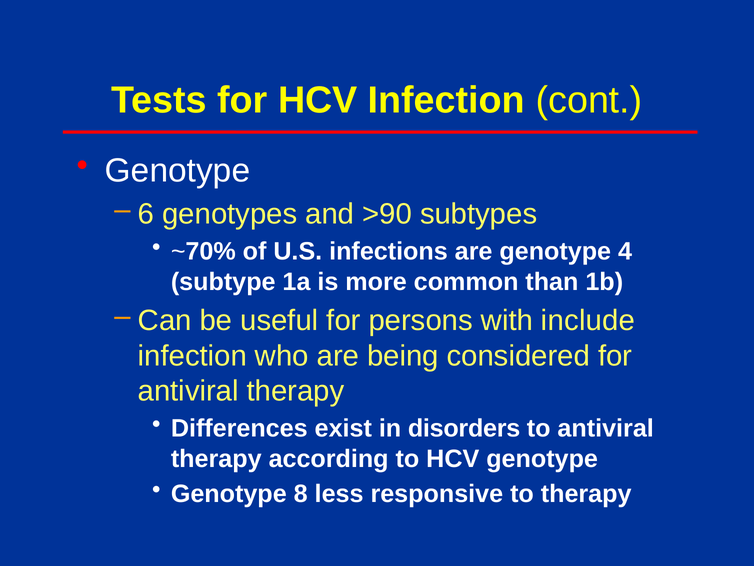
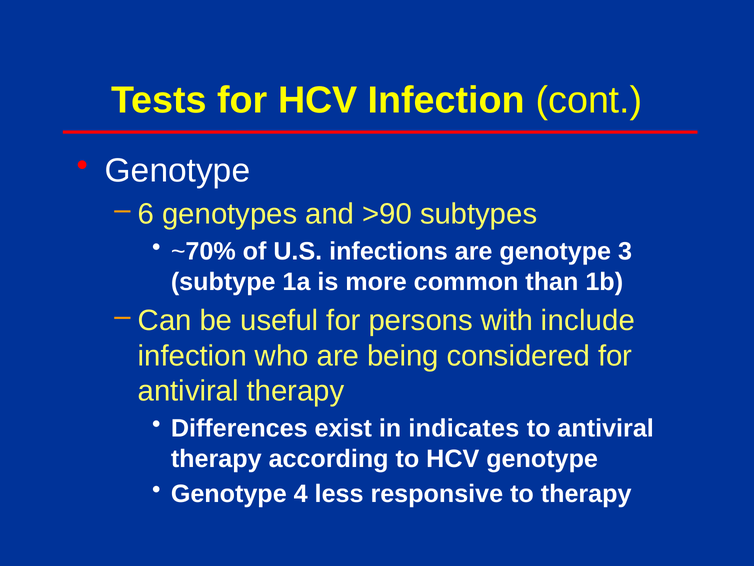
4: 4 -> 3
disorders: disorders -> indicates
8: 8 -> 4
